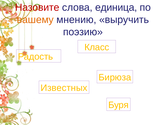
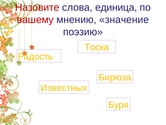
вашему colour: orange -> red
выручить: выручить -> значение
Класс: Класс -> Тоска
